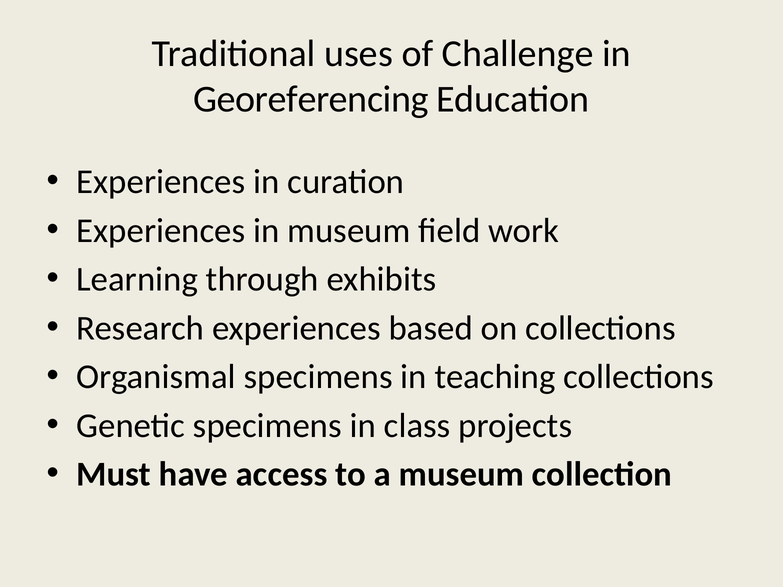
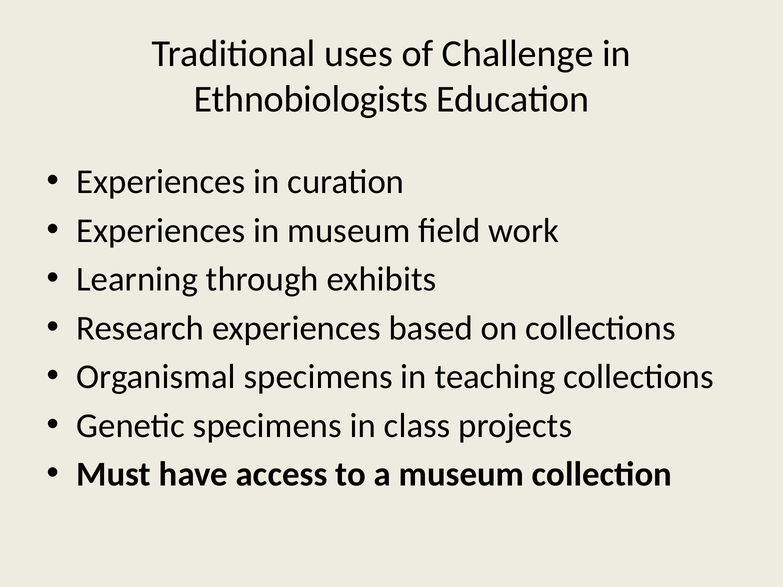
Georeferencing: Georeferencing -> Ethnobiologists
